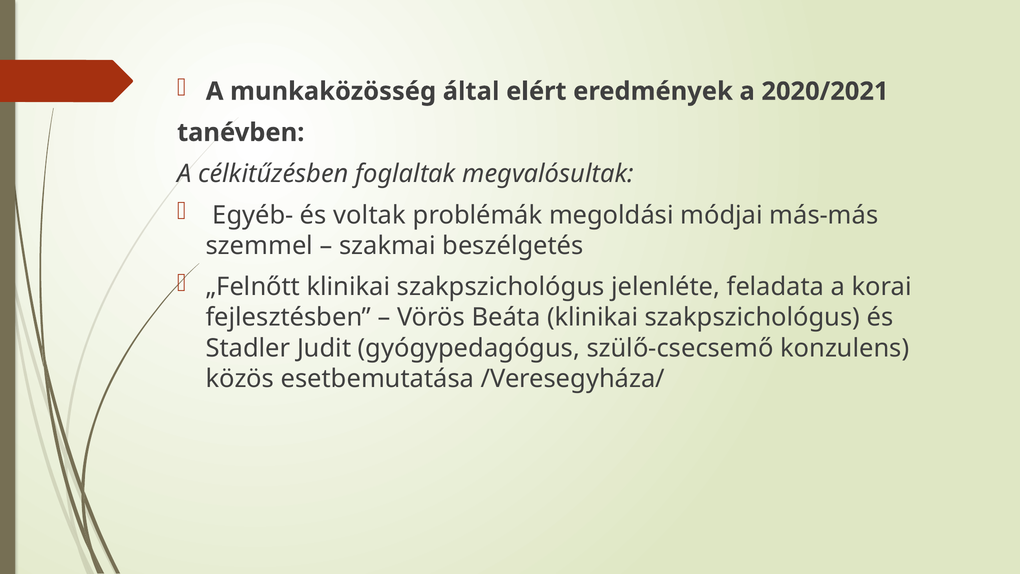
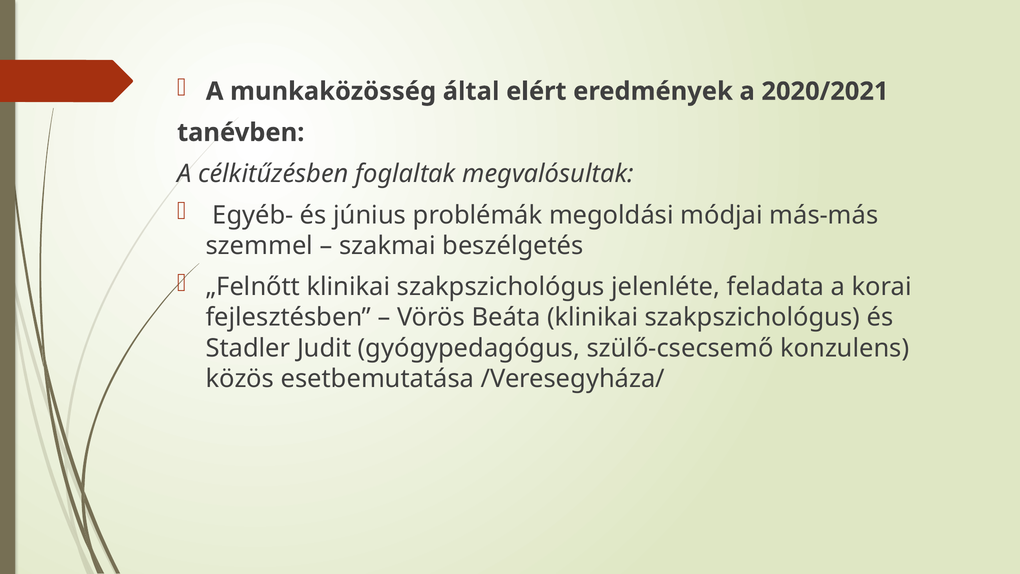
voltak: voltak -> június
